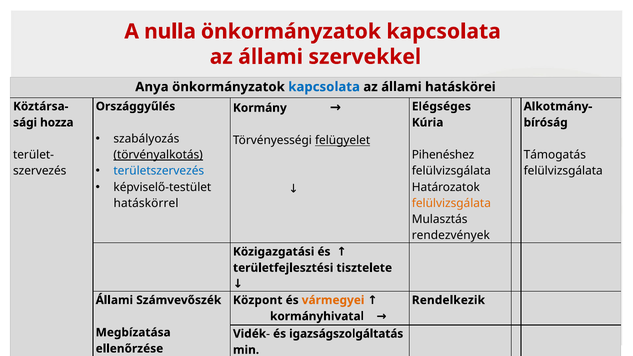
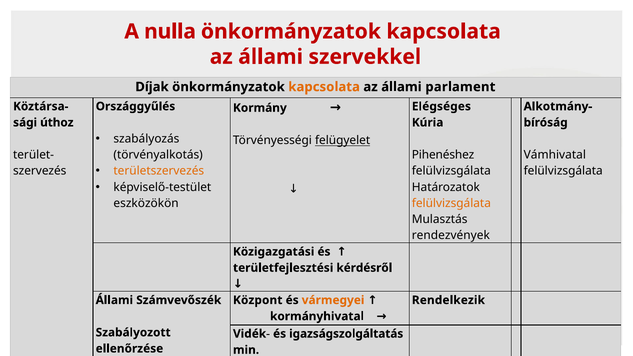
Anya: Anya -> Díjak
kapcsolata at (324, 87) colour: blue -> orange
hatáskörei: hatáskörei -> parlament
hozza: hozza -> úthoz
törvényalkotás underline: present -> none
Támogatás: Támogatás -> Vámhivatal
területszervezés colour: blue -> orange
hatáskörrel: hatáskörrel -> eszközökön
tisztelete: tisztelete -> kérdésről
Megbízatása: Megbízatása -> Szabályozott
